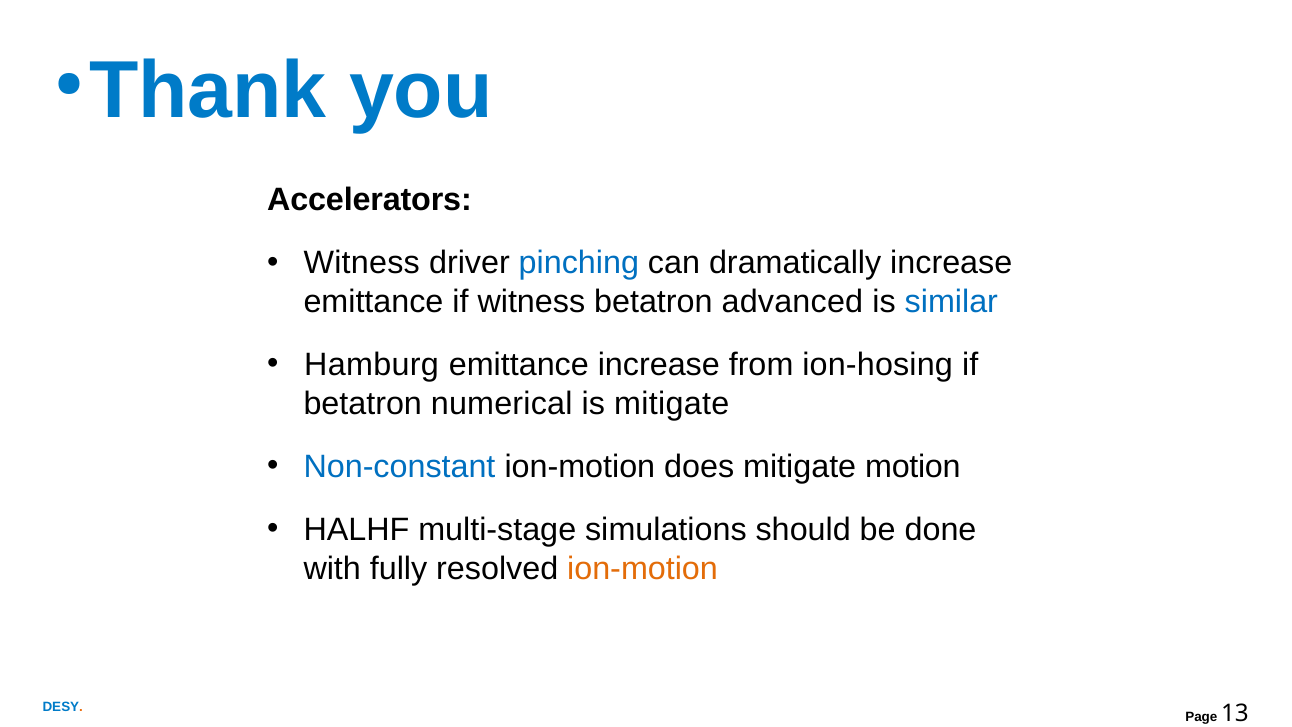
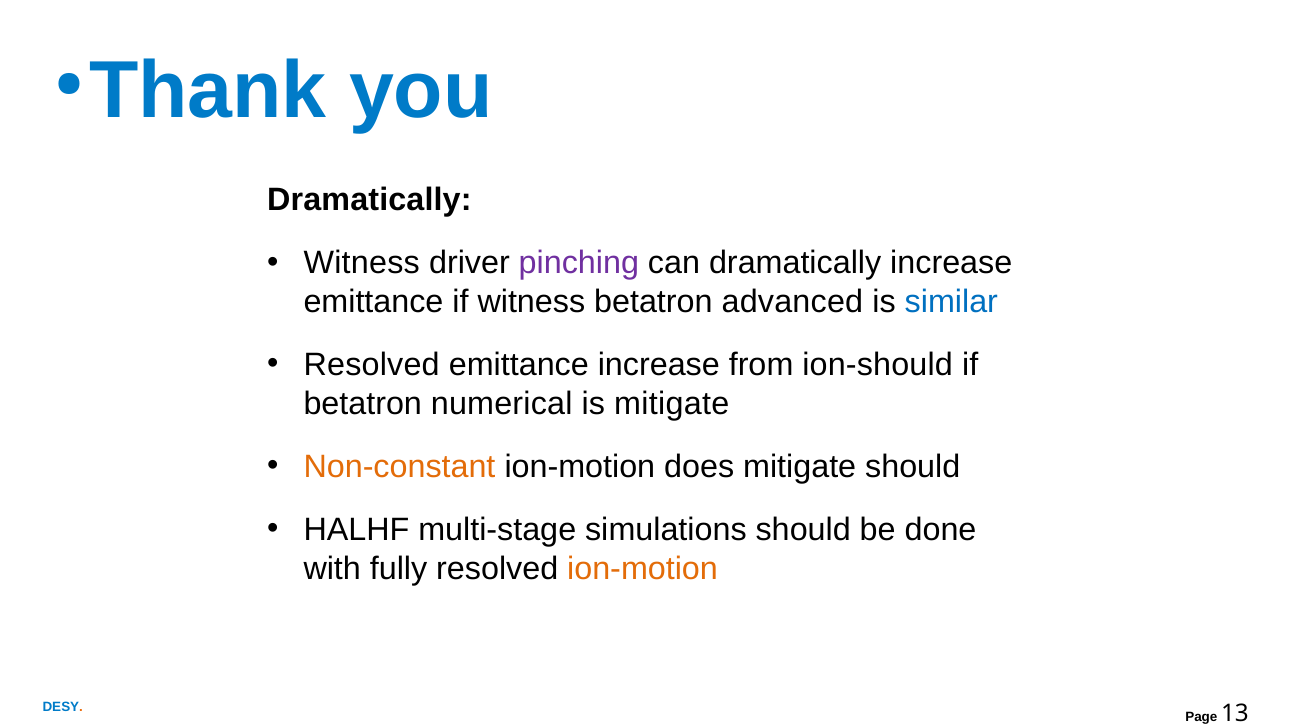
Accelerators at (369, 200): Accelerators -> Dramatically
pinching colour: blue -> purple
Hamburg at (372, 365): Hamburg -> Resolved
ion-hosing: ion-hosing -> ion-should
Non-constant colour: blue -> orange
mitigate motion: motion -> should
